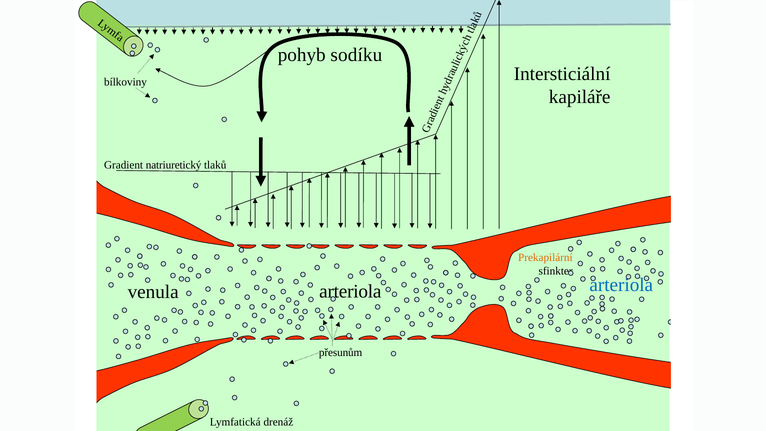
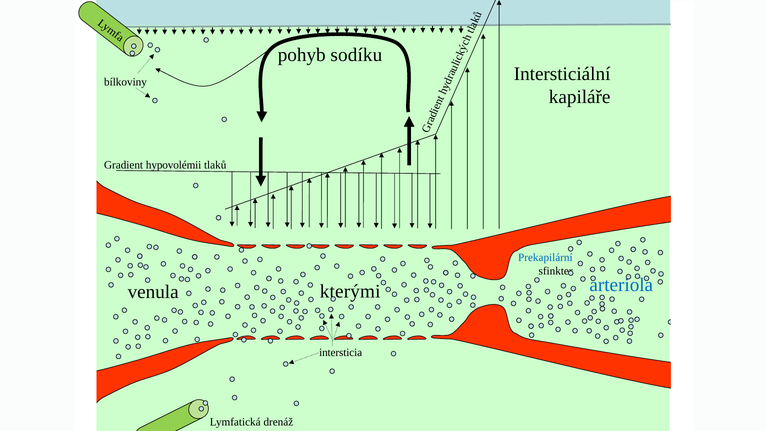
natriuretický: natriuretický -> hypovolémii
Prekapilární colour: orange -> blue
venula arteriola: arteriola -> kterými
přesunům: přesunům -> intersticia
